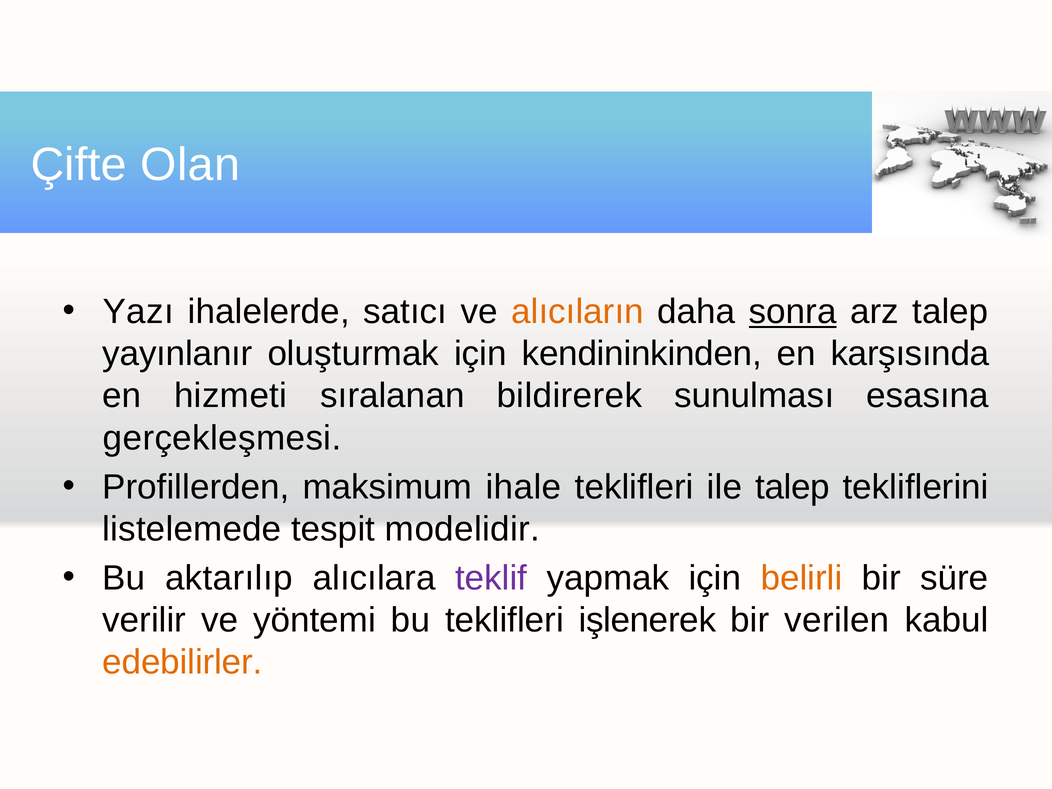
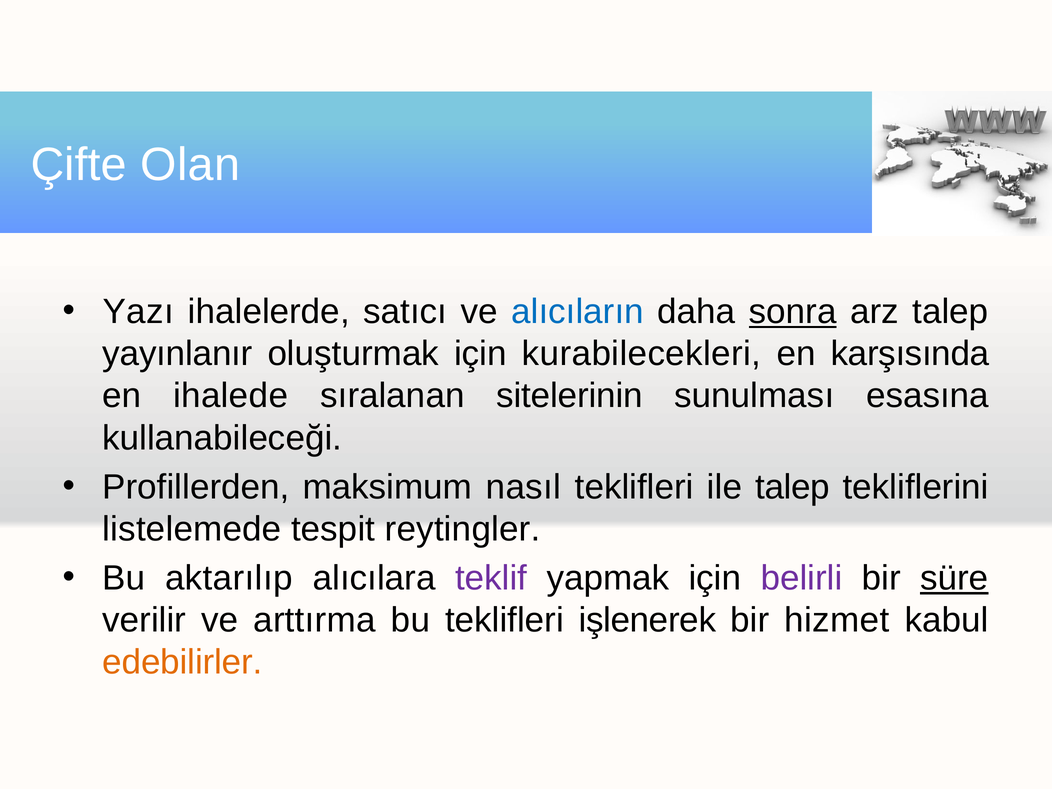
alıcıların colour: orange -> blue
kendininkinden: kendininkinden -> kurabilecekleri
hizmeti: hizmeti -> ihalede
bildirerek: bildirerek -> sitelerinin
gerçekleşmesi: gerçekleşmesi -> kullanabileceği
ihale: ihale -> nasıl
modelidir: modelidir -> reytingler
belirli colour: orange -> purple
süre underline: none -> present
yöntemi: yöntemi -> arttırma
verilen: verilen -> hizmet
